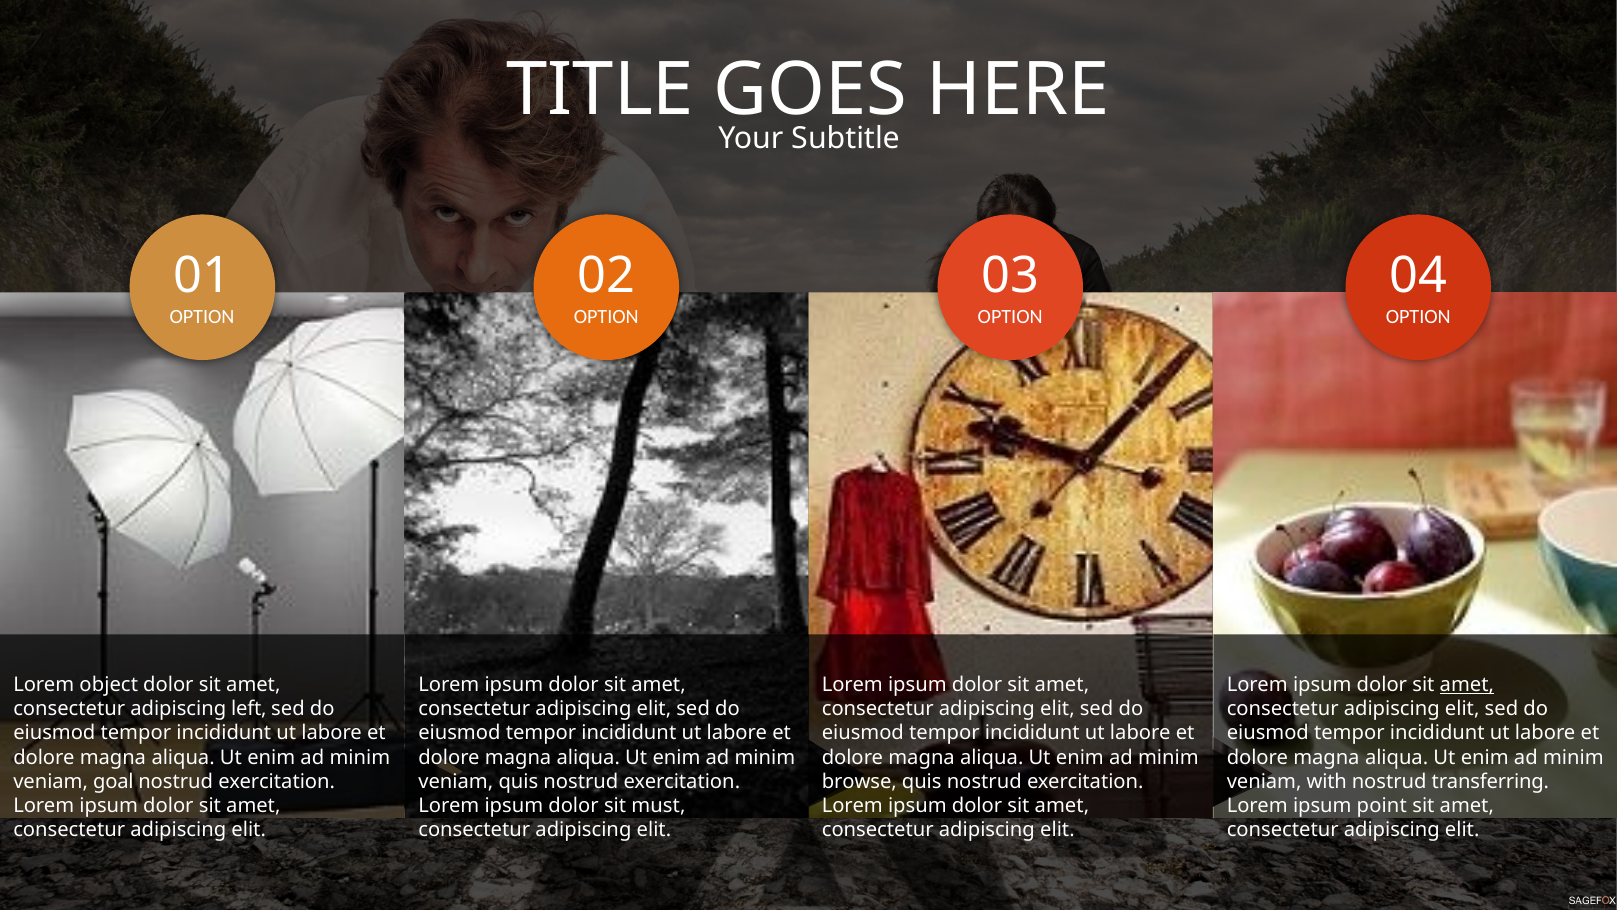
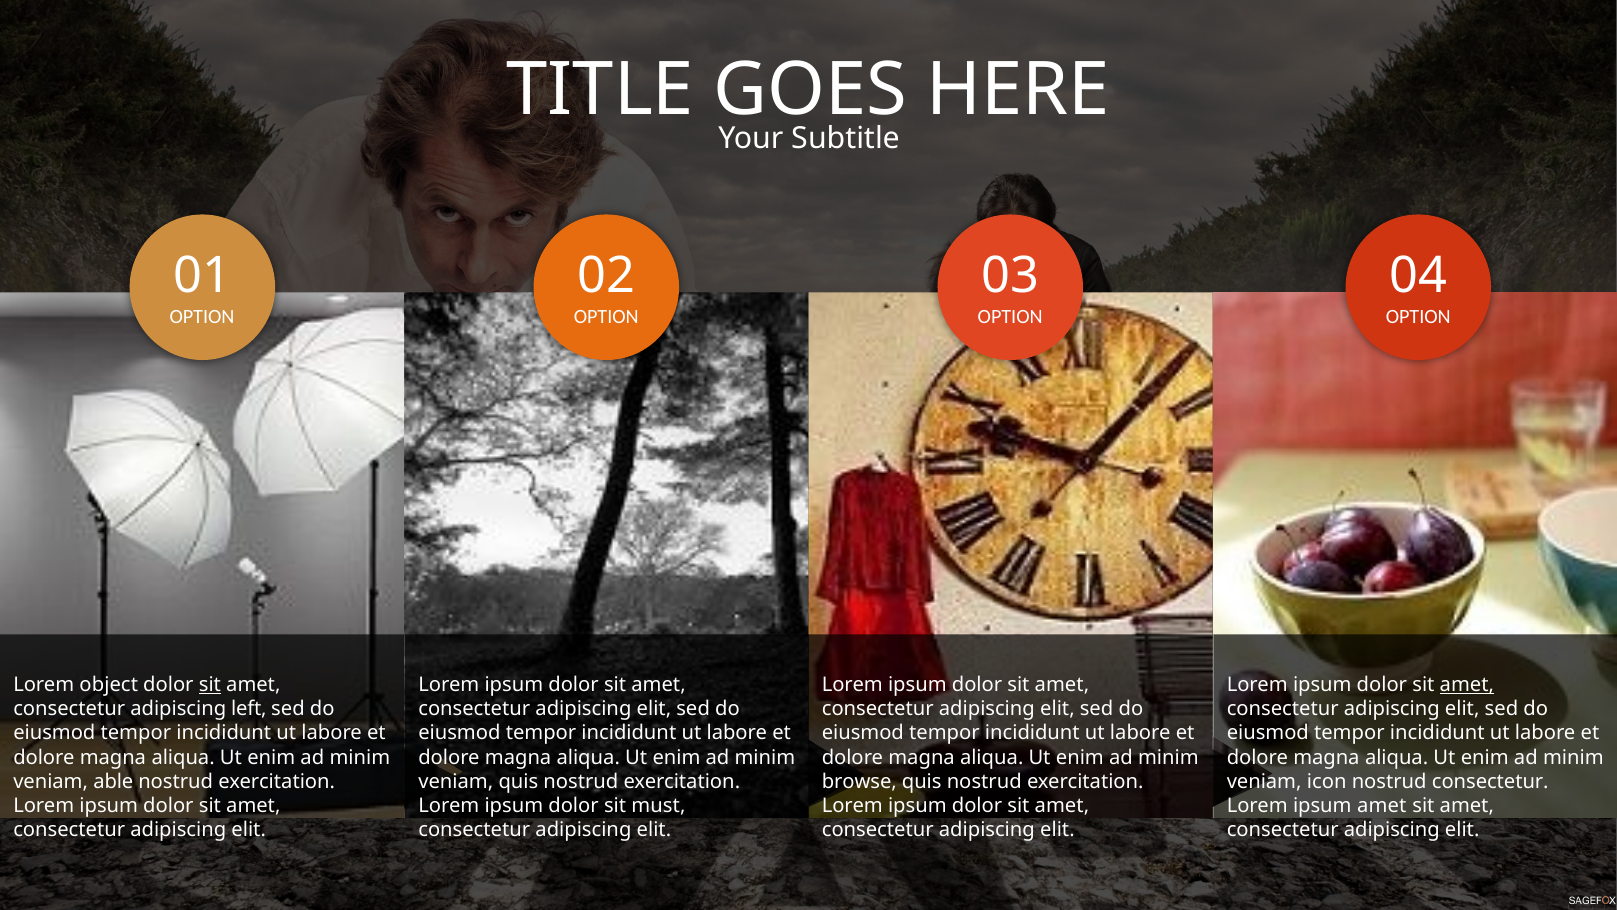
sit at (210, 684) underline: none -> present
goal: goal -> able
with: with -> icon
nostrud transferring: transferring -> consectetur
ipsum point: point -> amet
